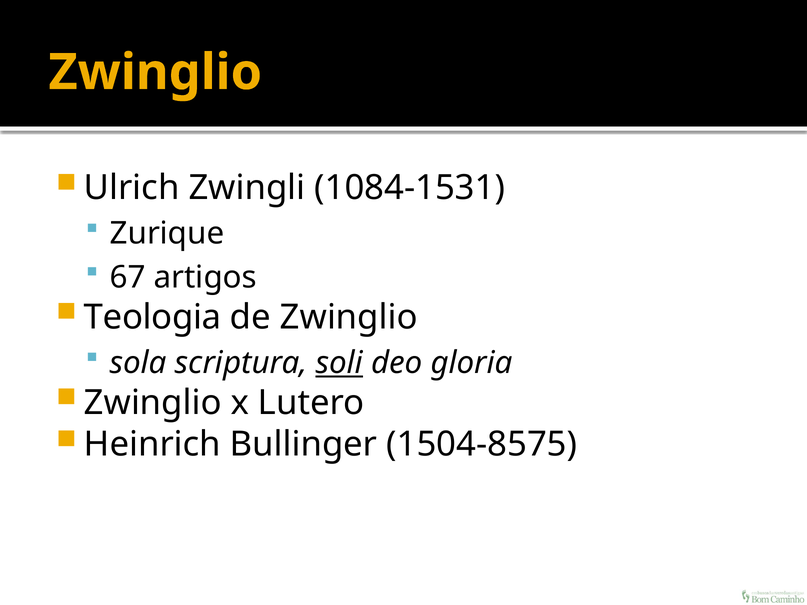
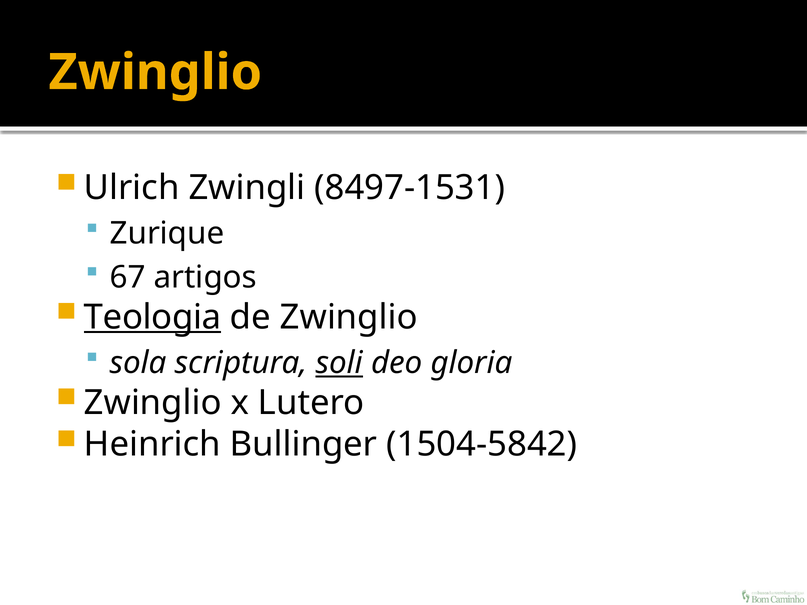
1084-1531: 1084-1531 -> 8497-1531
Teologia underline: none -> present
1504-8575: 1504-8575 -> 1504-5842
